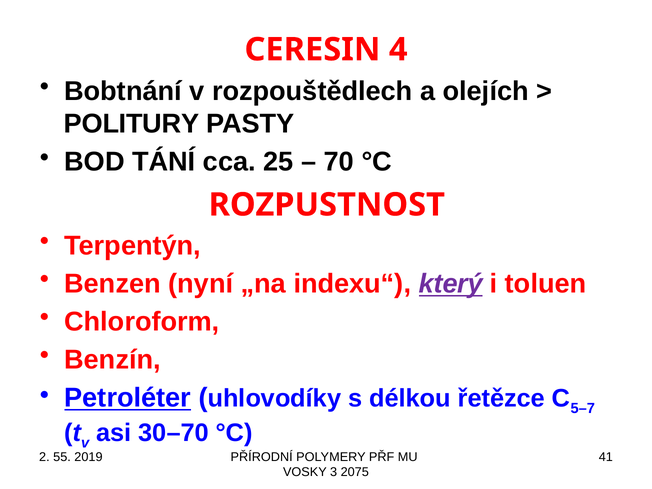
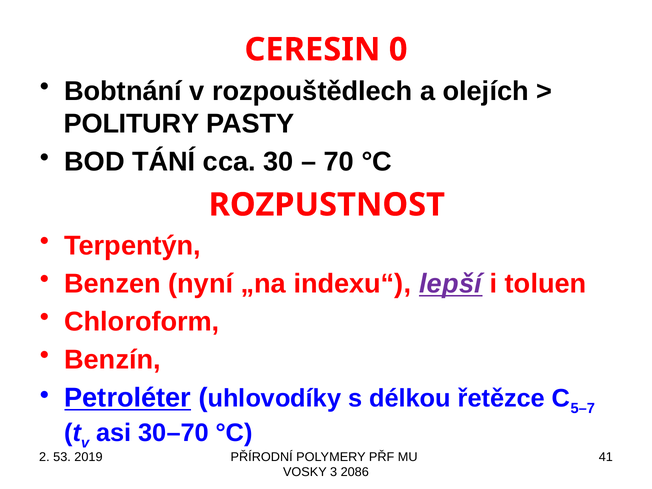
4: 4 -> 0
25: 25 -> 30
který: který -> lepší
55: 55 -> 53
2075: 2075 -> 2086
